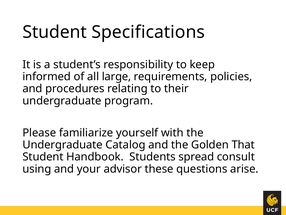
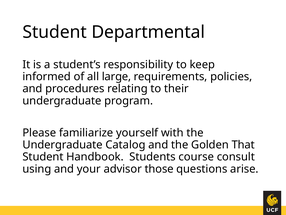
Specifications: Specifications -> Departmental
spread: spread -> course
these: these -> those
